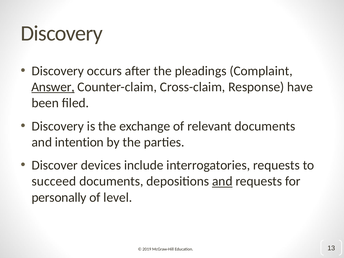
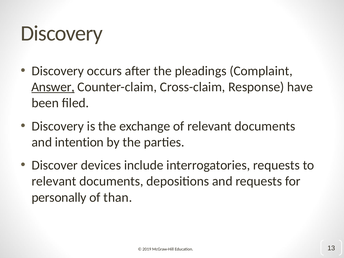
succeed at (54, 181): succeed -> relevant
and at (222, 181) underline: present -> none
level: level -> than
